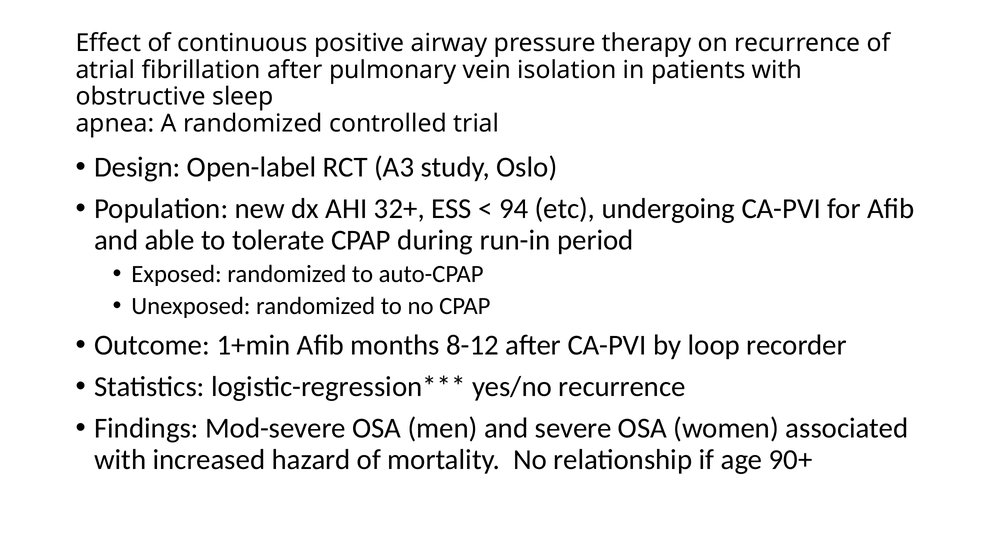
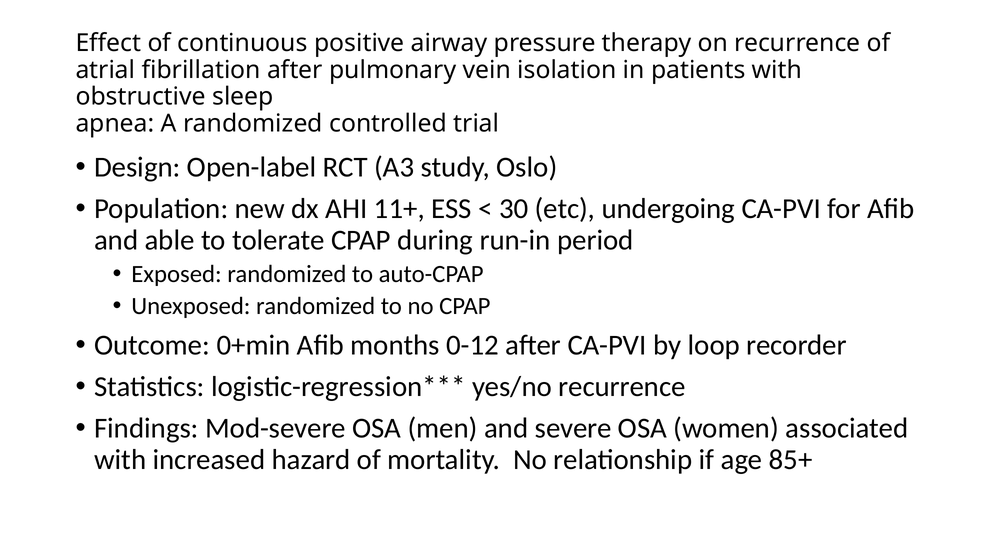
32+: 32+ -> 11+
94: 94 -> 30
1+min: 1+min -> 0+min
8-12: 8-12 -> 0-12
90+: 90+ -> 85+
